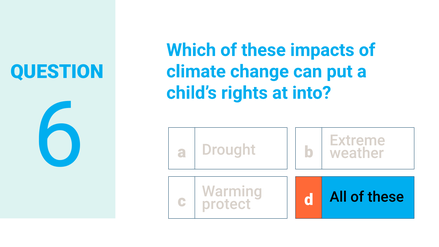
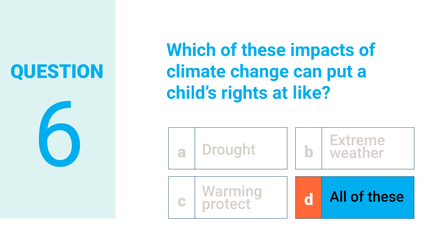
into: into -> like
